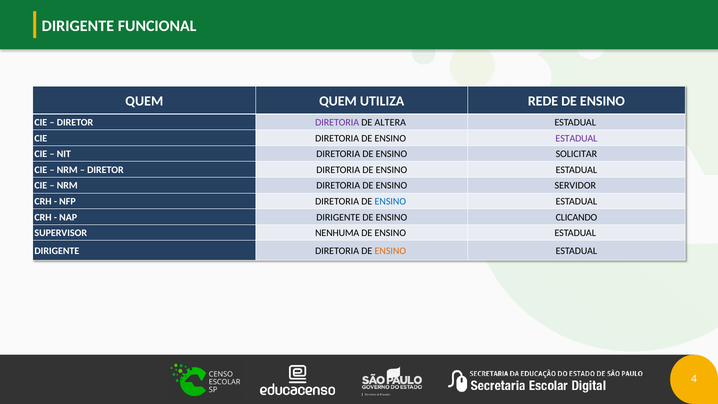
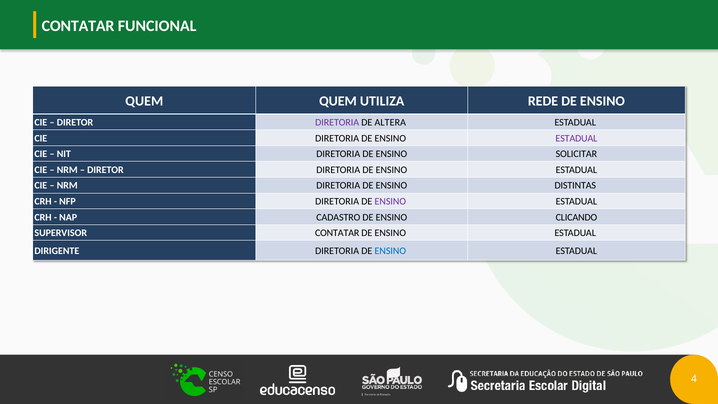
DIRIGENTE at (78, 26): DIRIGENTE -> CONTATAR
SERVIDOR: SERVIDOR -> DISTINTAS
ENSINO at (390, 201) colour: blue -> purple
NAP DIRIGENTE: DIRIGENTE -> CADASTRO
SUPERVISOR NENHUMA: NENHUMA -> CONTATAR
ENSINO at (390, 251) colour: orange -> blue
